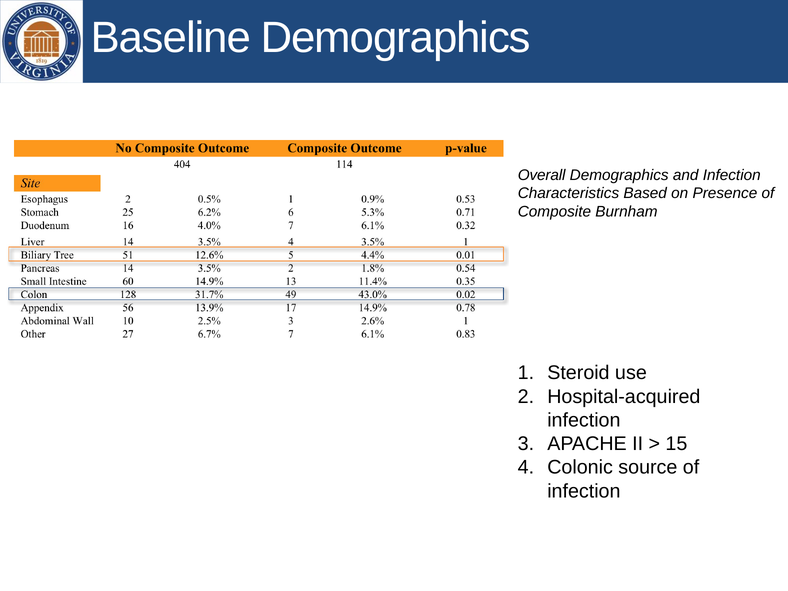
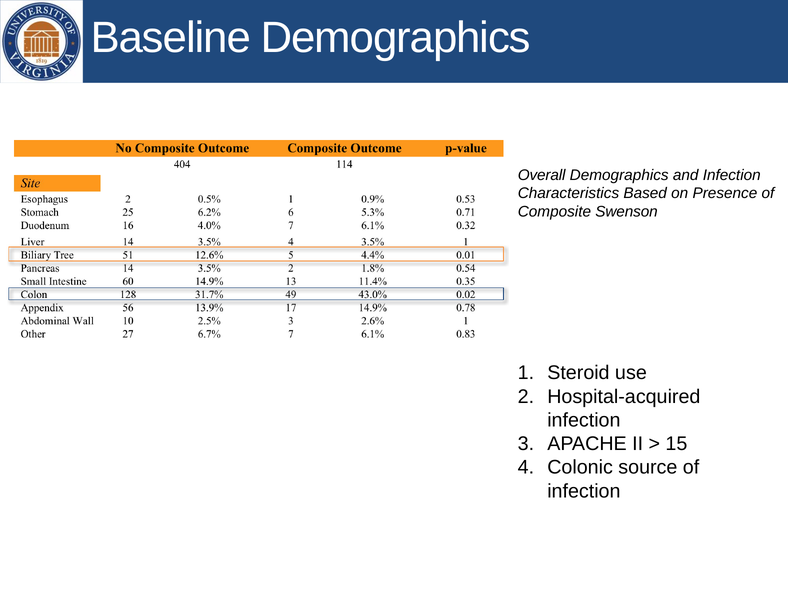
Burnham: Burnham -> Swenson
